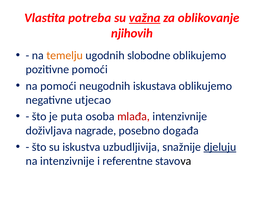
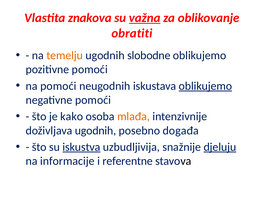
potreba: potreba -> znakova
njihovih: njihovih -> obratiti
oblikujemo at (205, 86) underline: none -> present
negativne utjecao: utjecao -> pomoći
puta: puta -> kako
mlađa colour: red -> orange
doživljava nagrade: nagrade -> ugodnih
iskustva underline: none -> present
na intenzivnije: intenzivnije -> informacije
